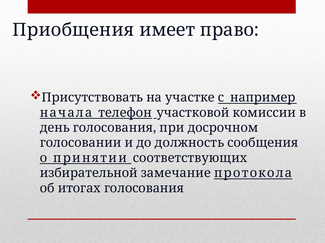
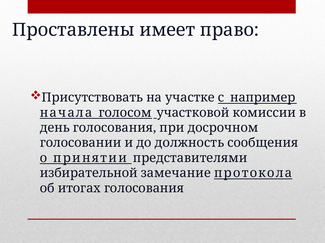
Приобщения: Приобщения -> Проставлены
телефон: телефон -> голосом
соответствующих: соответствующих -> представителями
